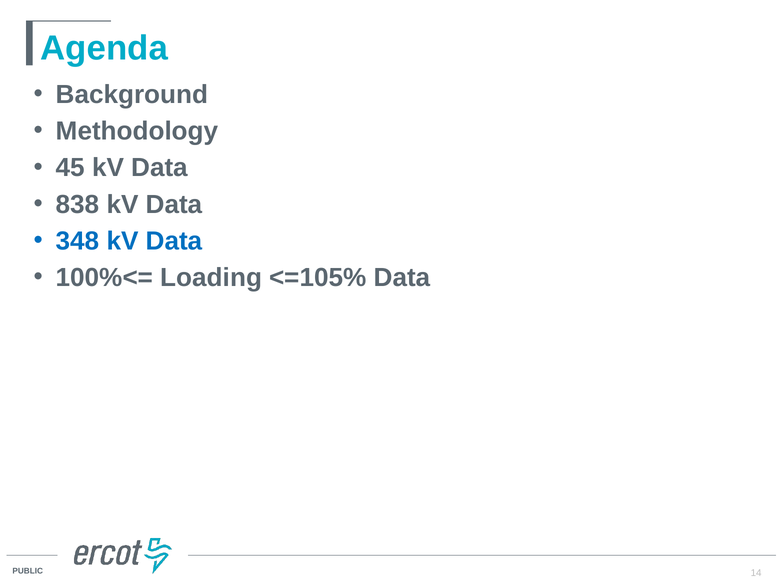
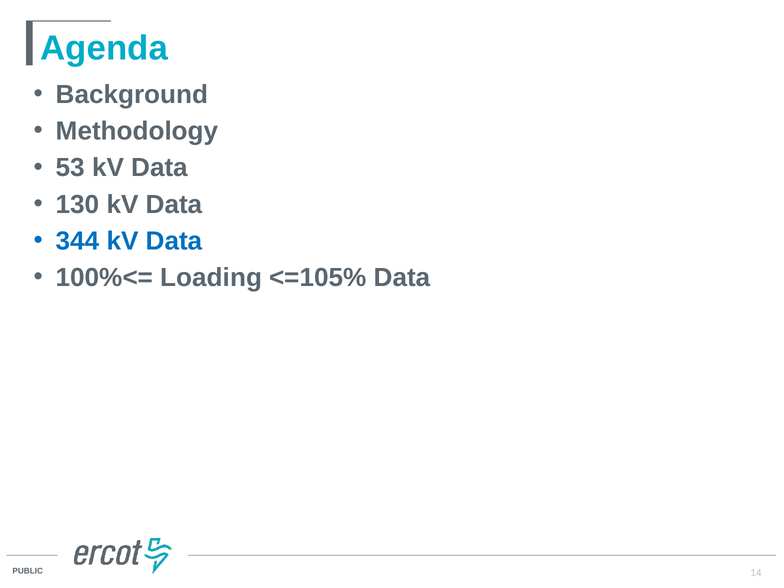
45: 45 -> 53
838: 838 -> 130
348: 348 -> 344
